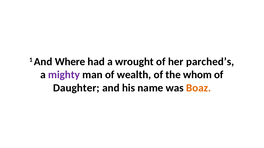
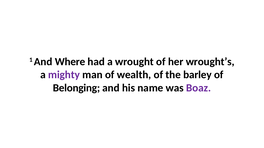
parched’s: parched’s -> wrought’s
whom: whom -> barley
Daughter: Daughter -> Belonging
Boaz colour: orange -> purple
